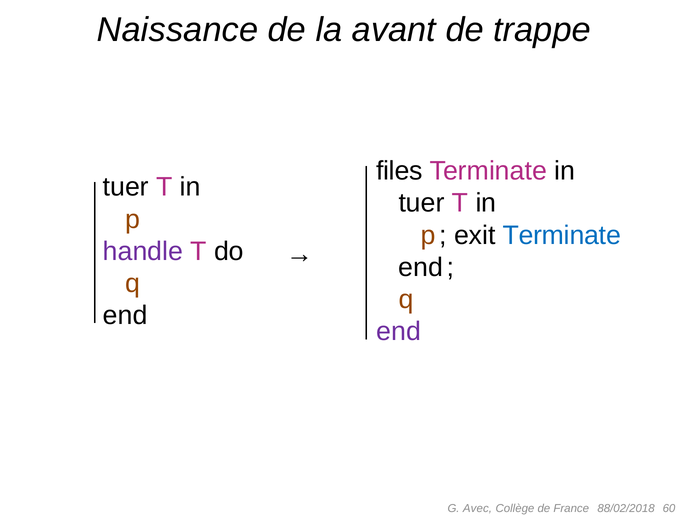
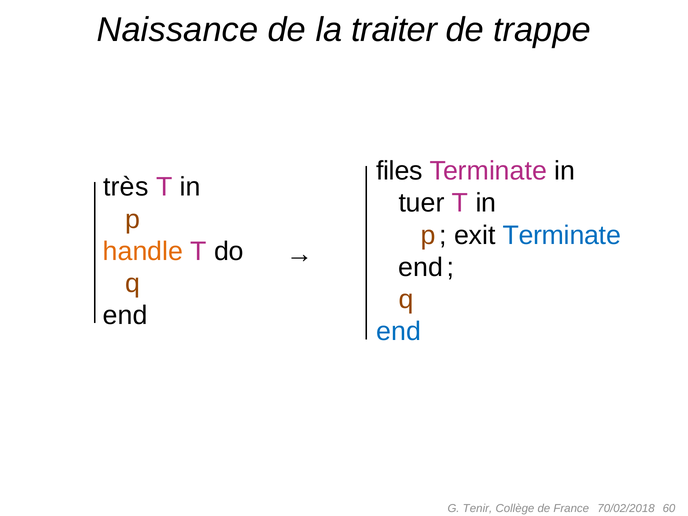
avant: avant -> traiter
tuer at (126, 187): tuer -> très
handle colour: purple -> orange
end at (399, 332) colour: purple -> blue
Avec: Avec -> Tenir
88/02/2018: 88/02/2018 -> 70/02/2018
